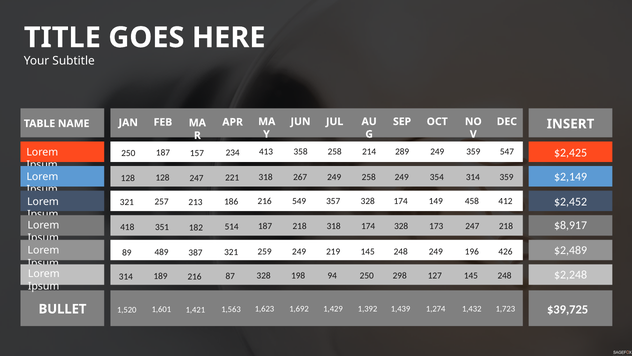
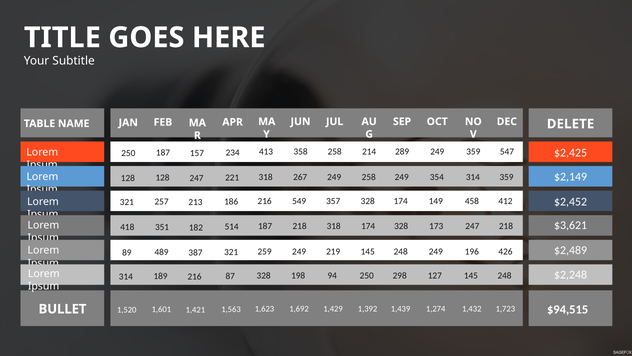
INSERT: INSERT -> DELETE
$8,917: $8,917 -> $3,621
$39,725: $39,725 -> $94,515
